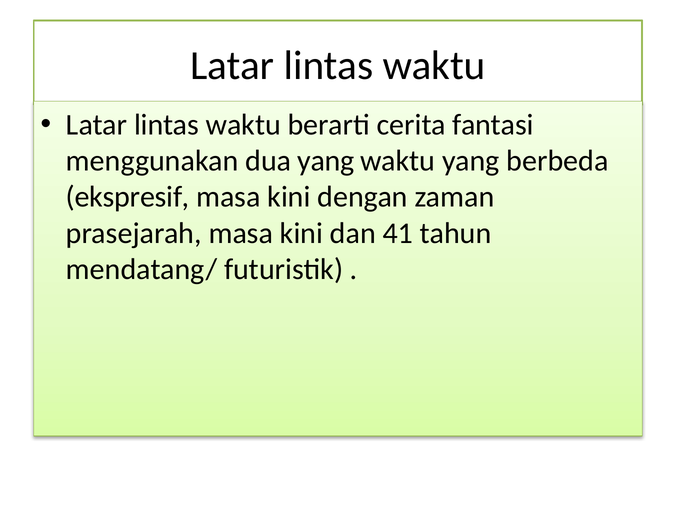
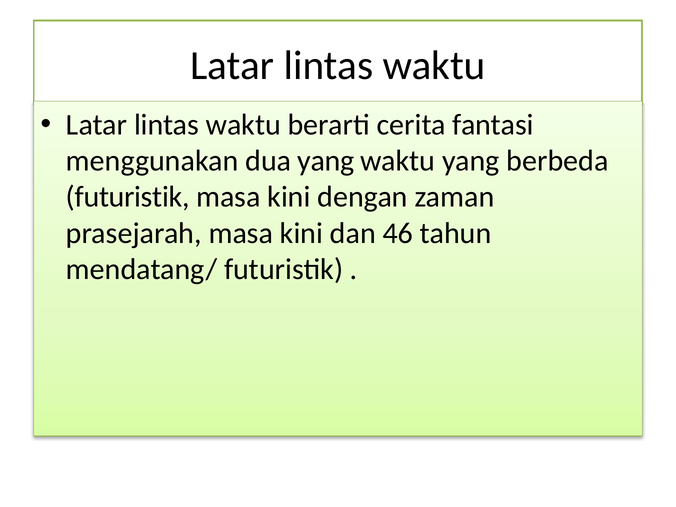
ekspresif at (128, 197): ekspresif -> futuristik
41: 41 -> 46
